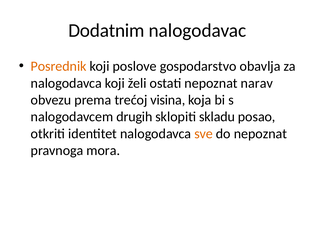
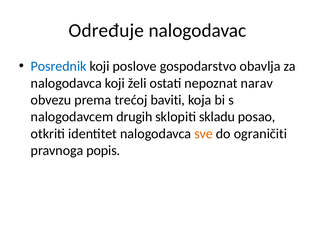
Dodatnim: Dodatnim -> Određuje
Posrednik colour: orange -> blue
visina: visina -> baviti
do nepoznat: nepoznat -> ograničiti
mora: mora -> popis
